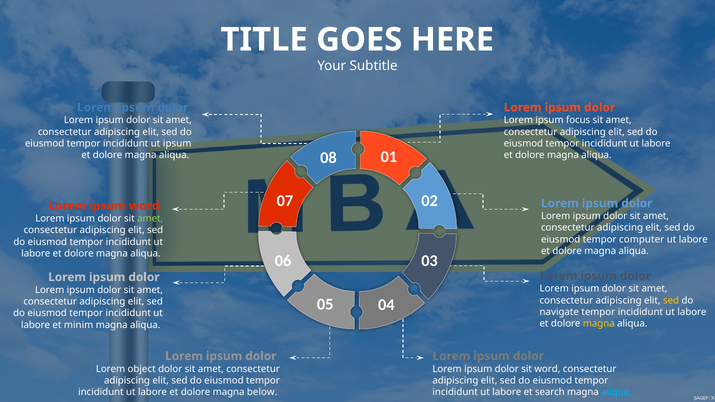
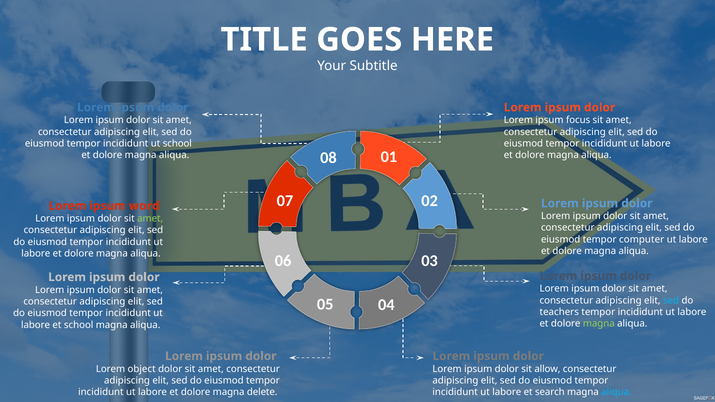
ut ipsum: ipsum -> school
sed at (671, 300) colour: yellow -> light blue
navigate: navigate -> teachers
magna at (599, 324) colour: yellow -> light green
et minim: minim -> school
sit word: word -> allow
below: below -> delete
